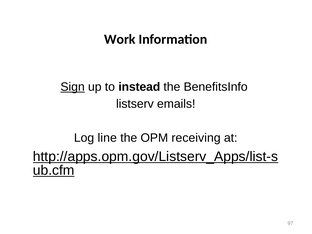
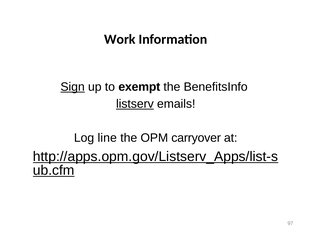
instead: instead -> exempt
listserv underline: none -> present
receiving: receiving -> carryover
